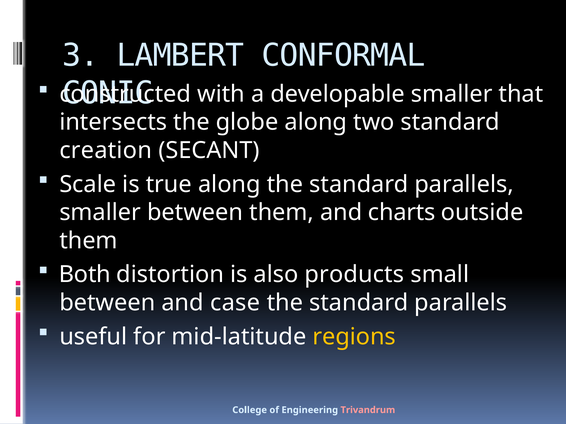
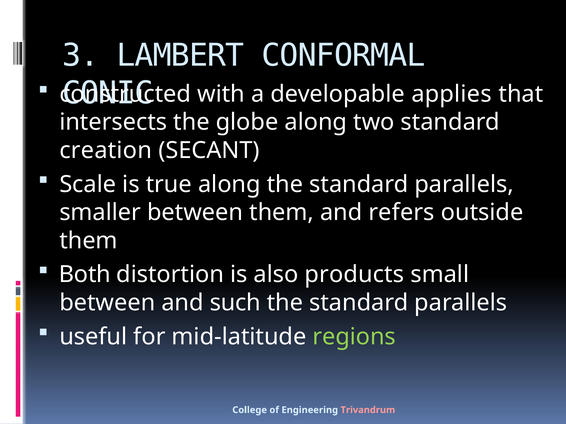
developable smaller: smaller -> applies
charts: charts -> refers
case: case -> such
regions colour: yellow -> light green
